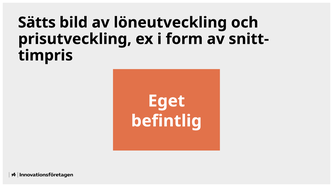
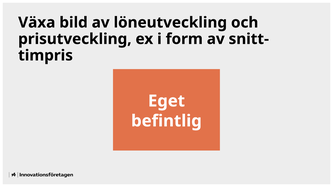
Sätts: Sätts -> Växa
